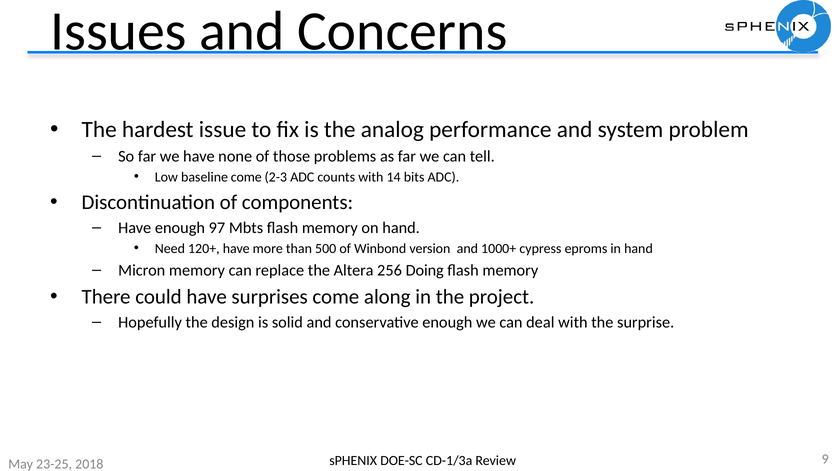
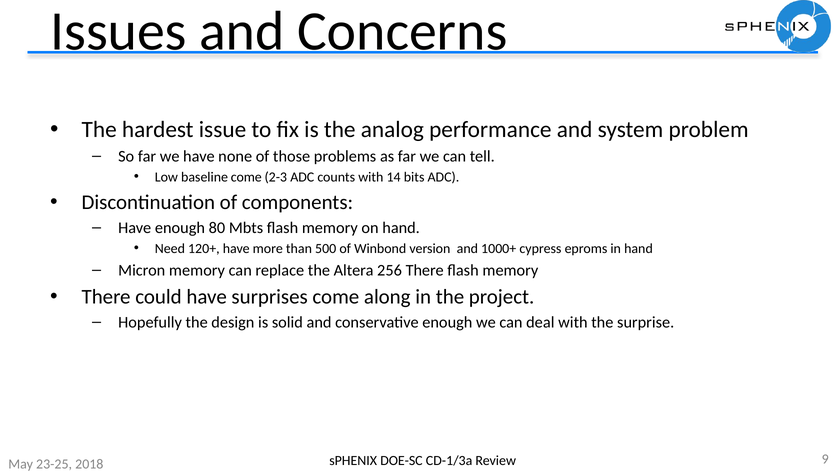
97: 97 -> 80
256 Doing: Doing -> There
